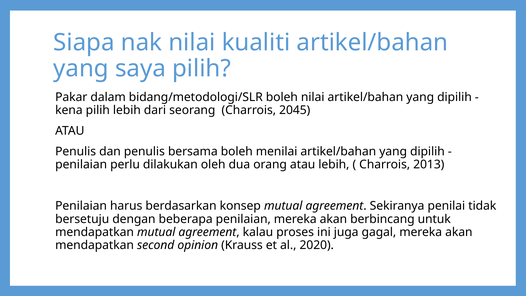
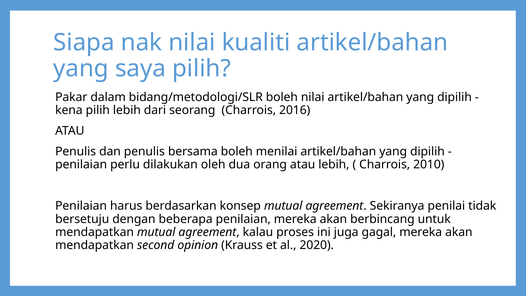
2045: 2045 -> 2016
2013: 2013 -> 2010
